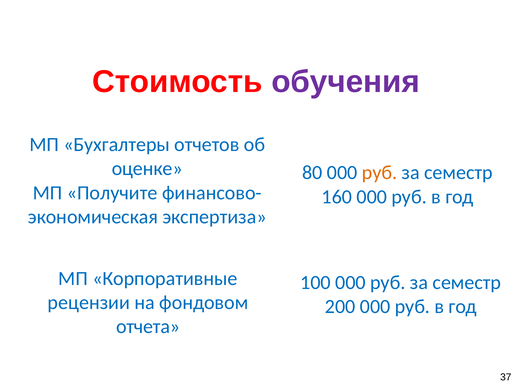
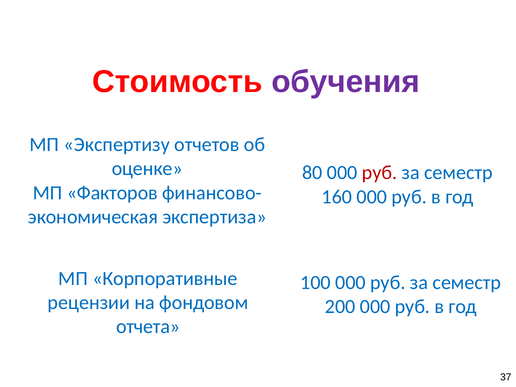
Бухгалтеры: Бухгалтеры -> Экспертизу
руб at (379, 173) colour: orange -> red
Получите: Получите -> Факторов
